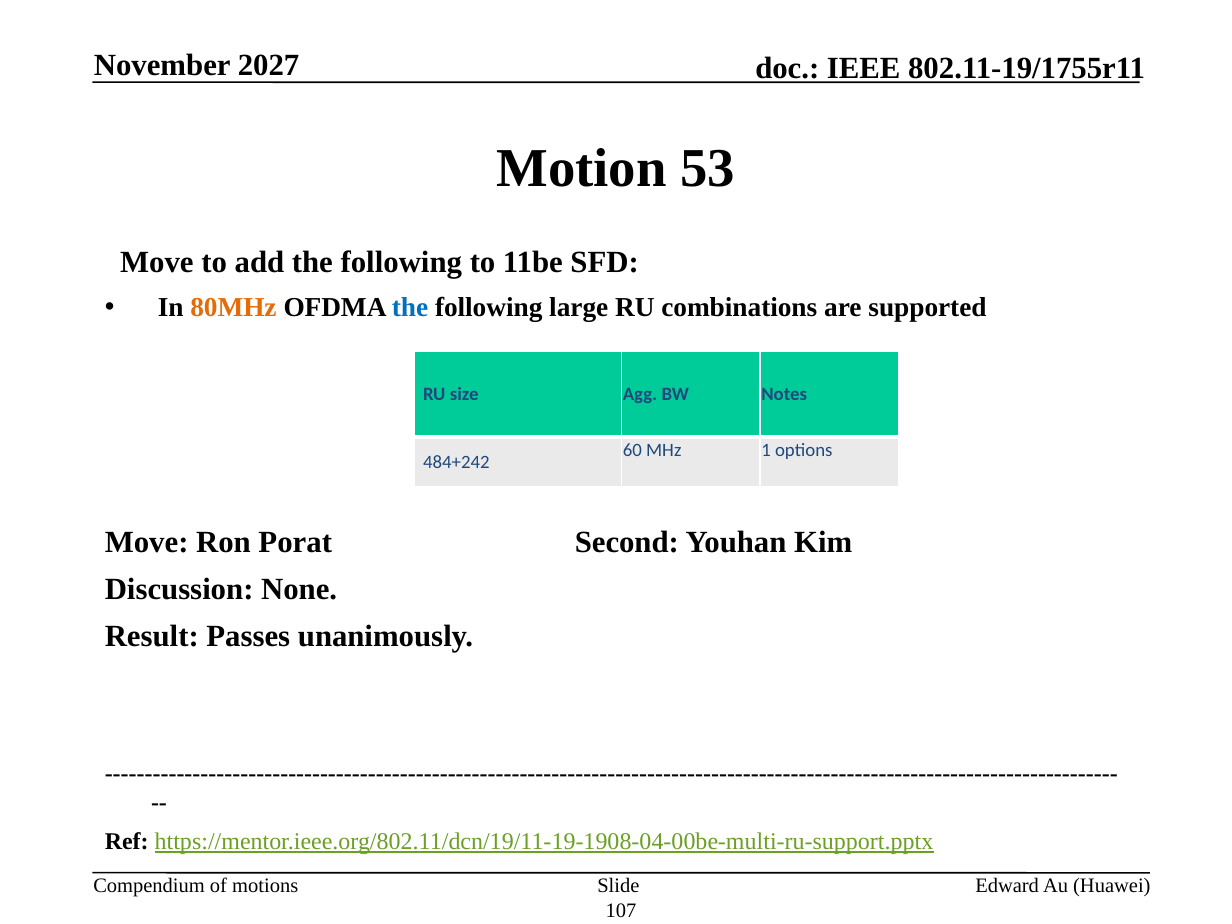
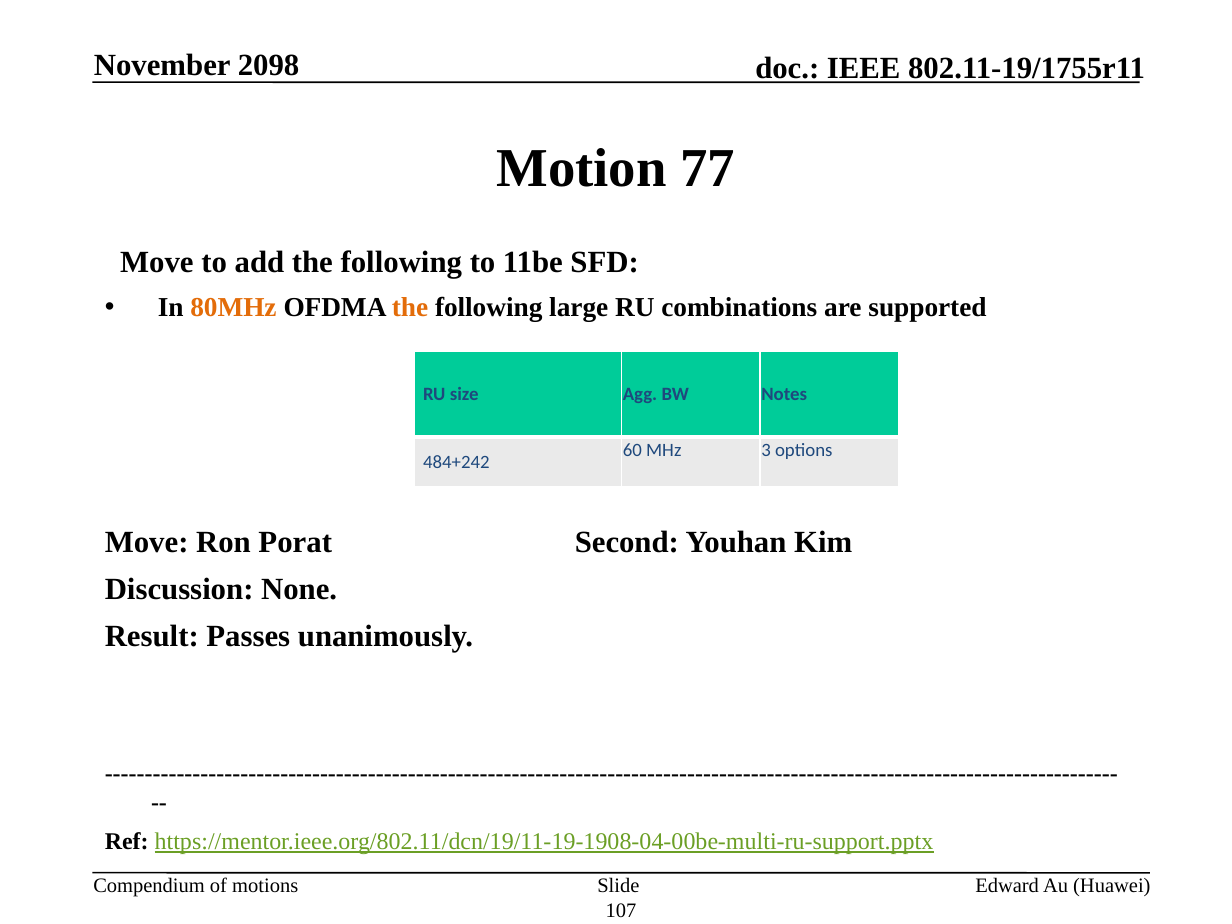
2027: 2027 -> 2098
53: 53 -> 77
the at (410, 308) colour: blue -> orange
1: 1 -> 3
